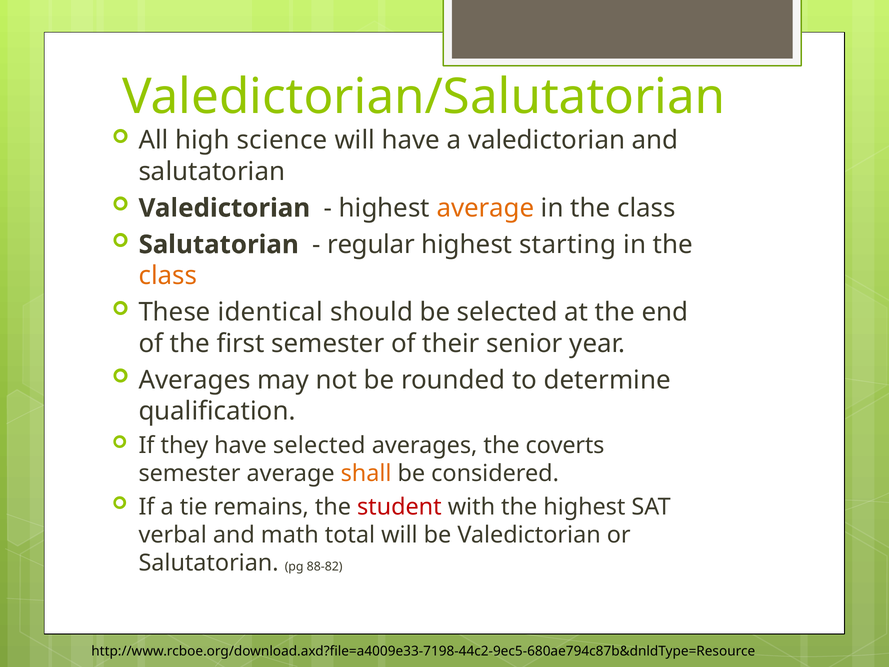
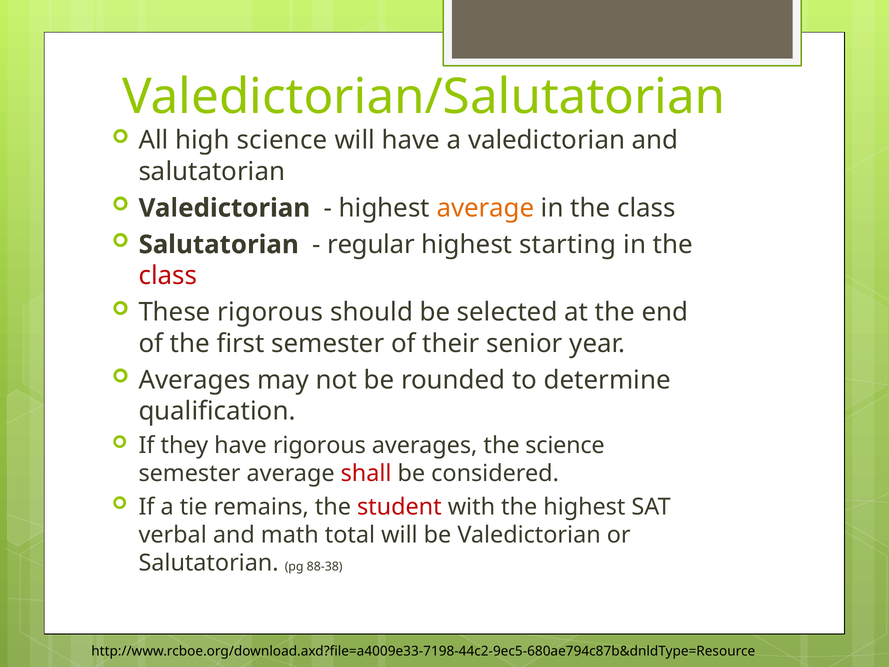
class at (168, 276) colour: orange -> red
These identical: identical -> rigorous
have selected: selected -> rigorous
the coverts: coverts -> science
shall colour: orange -> red
88-82: 88-82 -> 88-38
